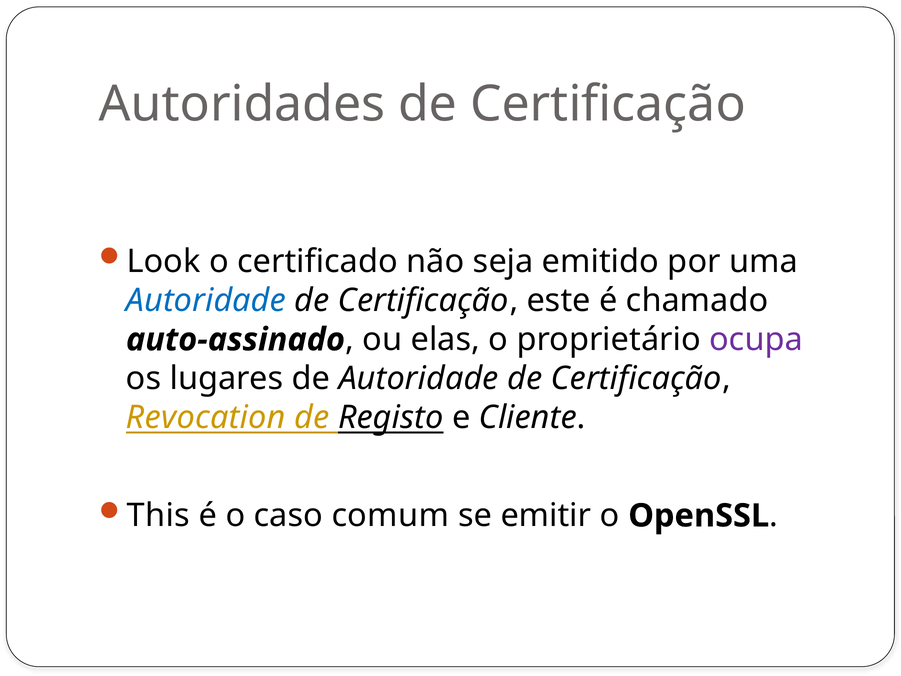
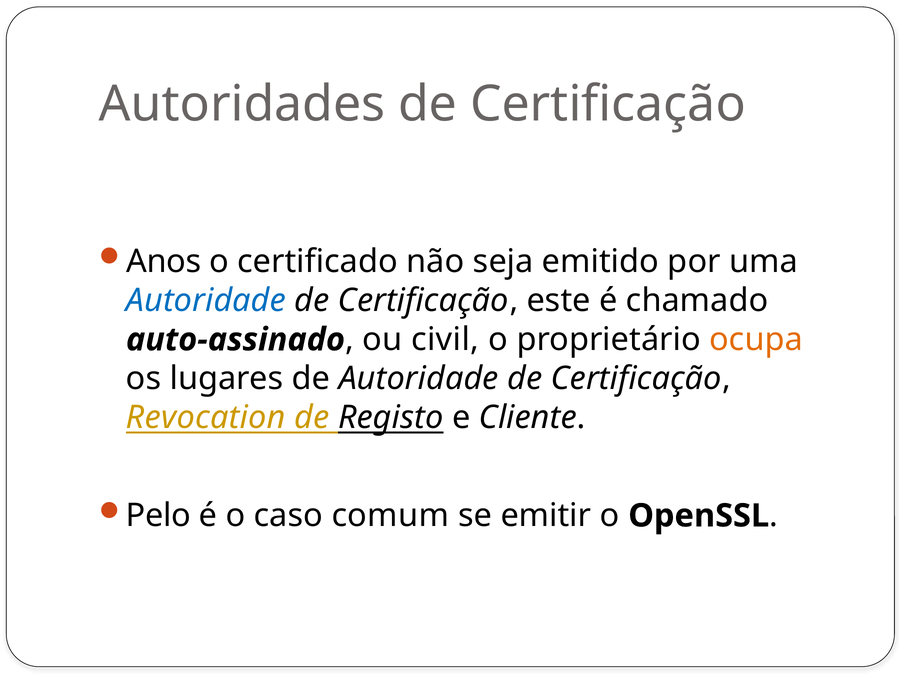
Look: Look -> Anos
elas: elas -> civil
ocupa colour: purple -> orange
This: This -> Pelo
